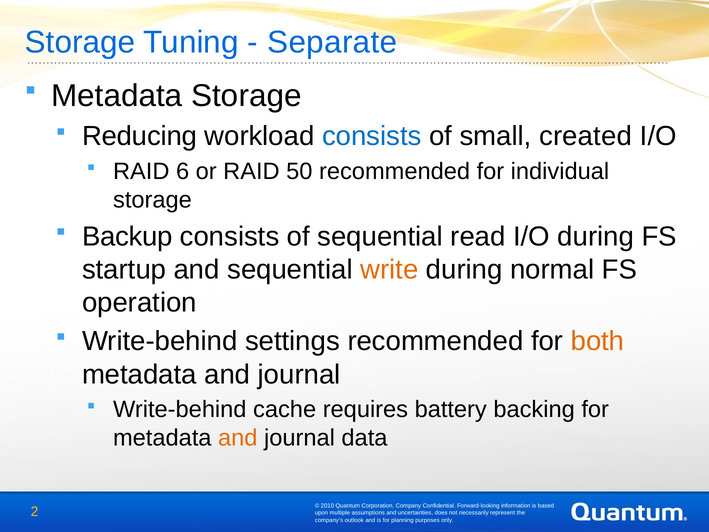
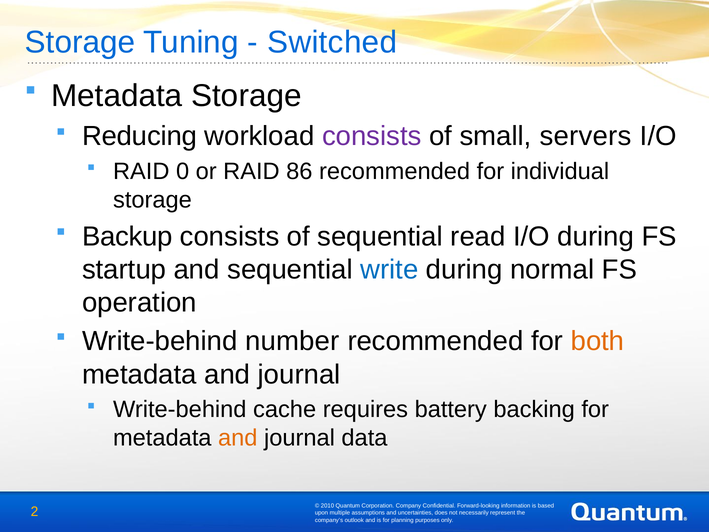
Separate: Separate -> Switched
consists at (372, 136) colour: blue -> purple
created: created -> servers
6: 6 -> 0
50: 50 -> 86
write colour: orange -> blue
settings: settings -> number
